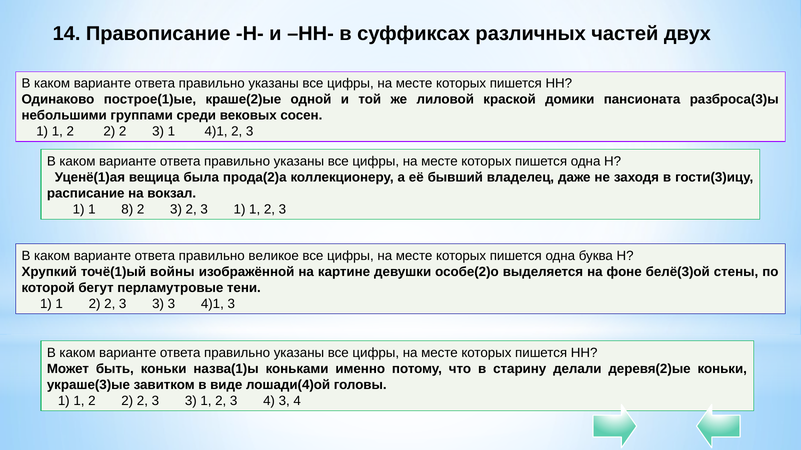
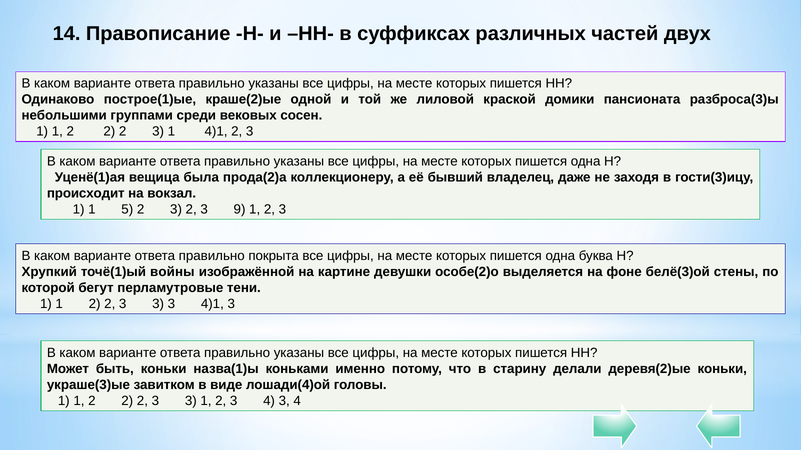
расписание: расписание -> происходит
8: 8 -> 5
3 2 3 1: 1 -> 9
великое: великое -> покрыта
